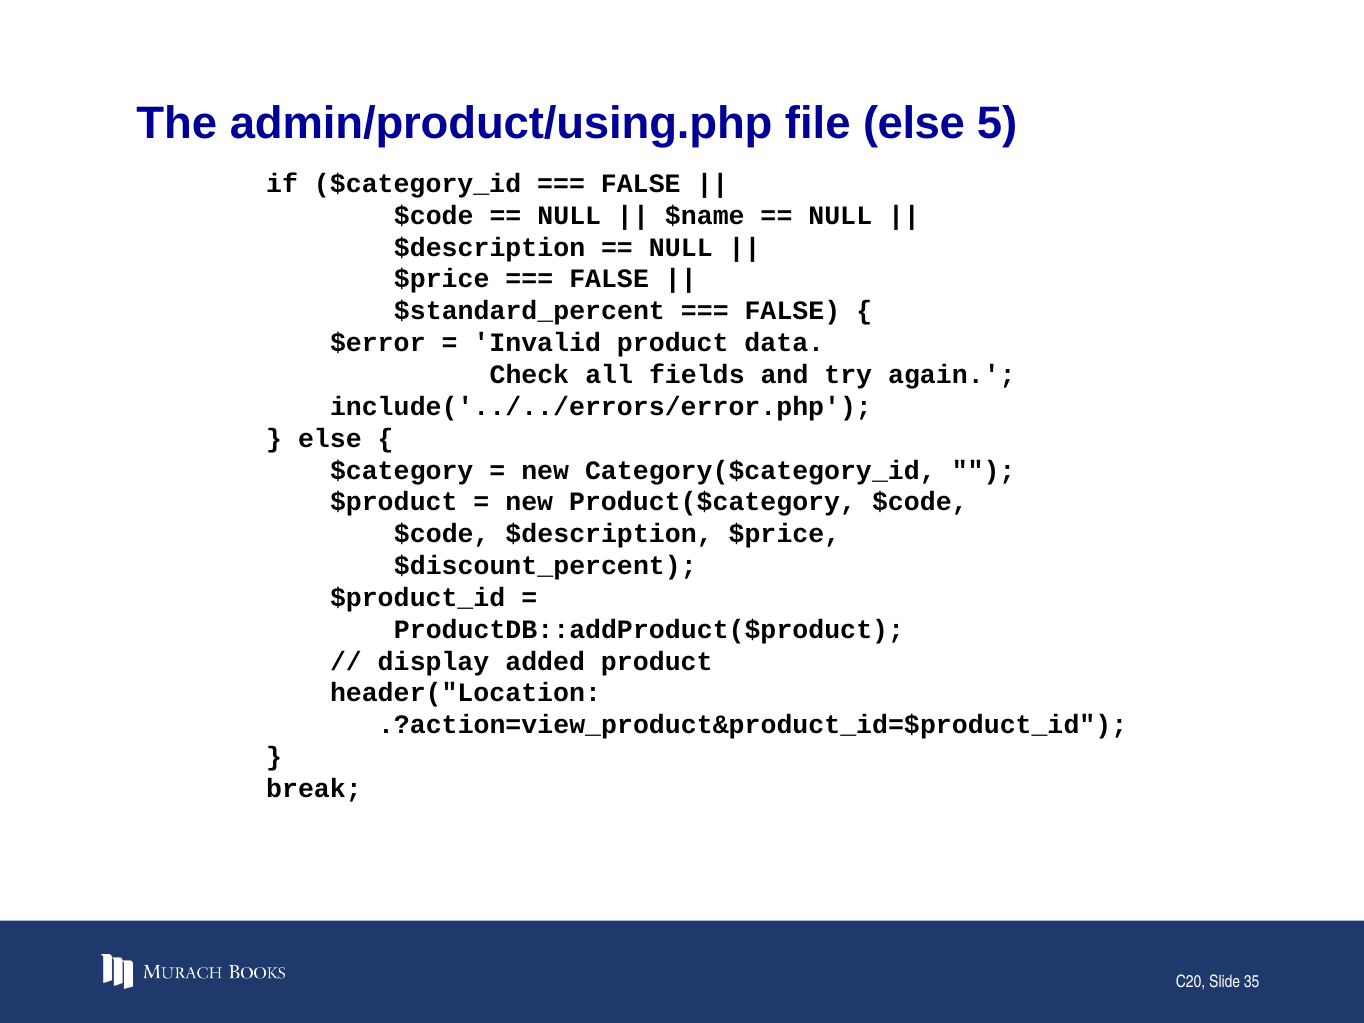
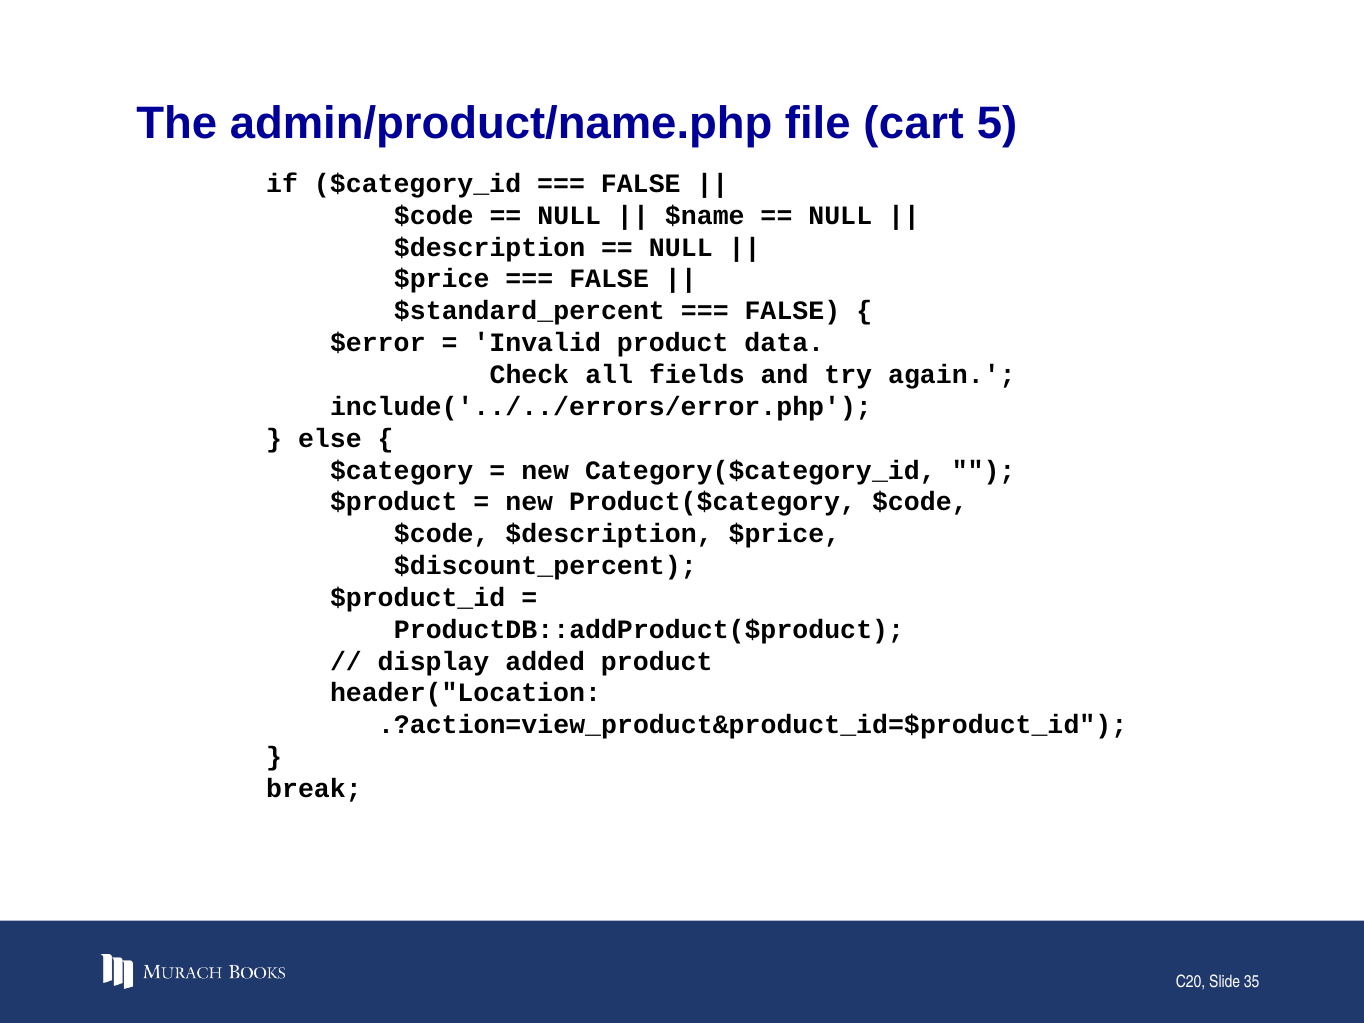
admin/product/using.php: admin/product/using.php -> admin/product/name.php
file else: else -> cart
